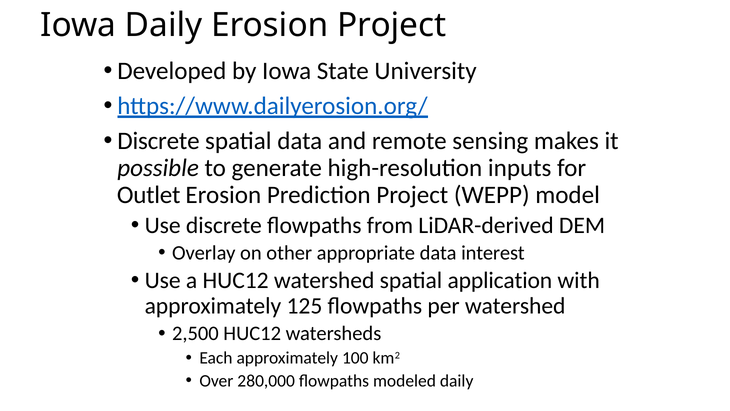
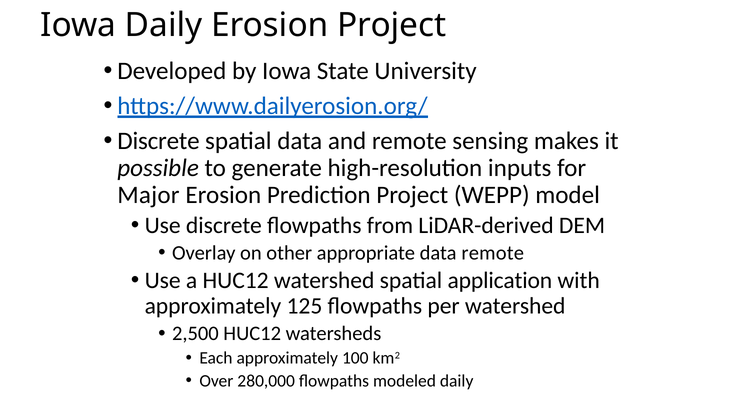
Outlet: Outlet -> Major
data interest: interest -> remote
